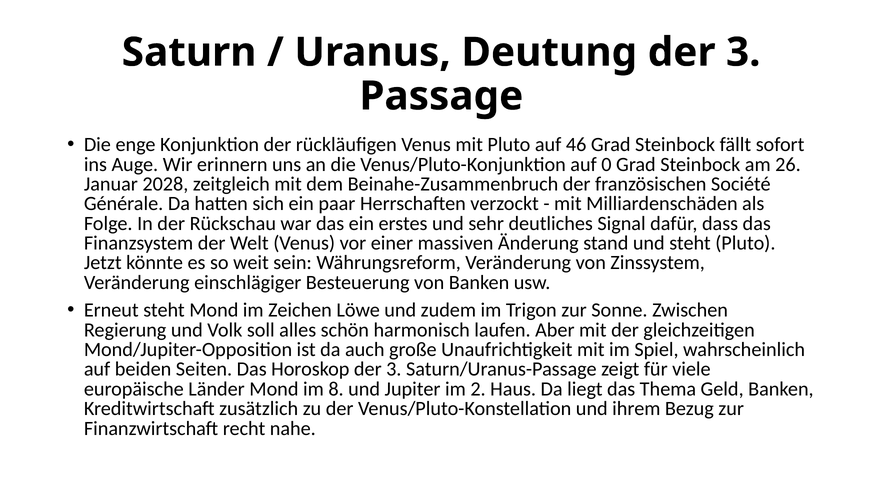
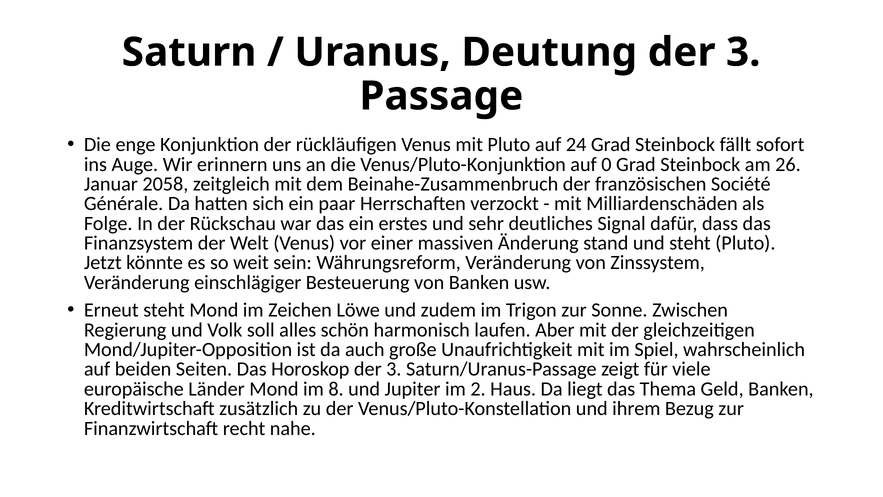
46: 46 -> 24
2028: 2028 -> 2058
